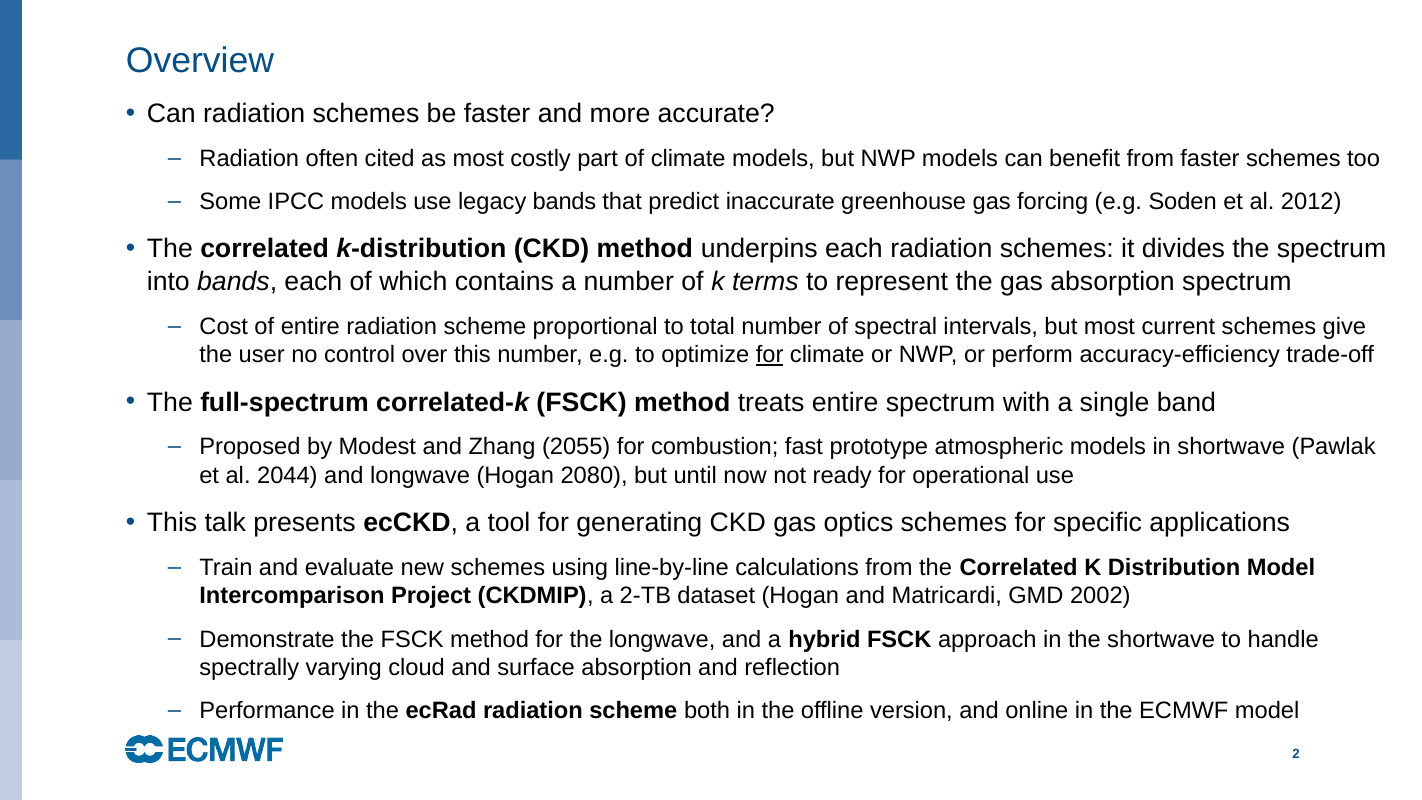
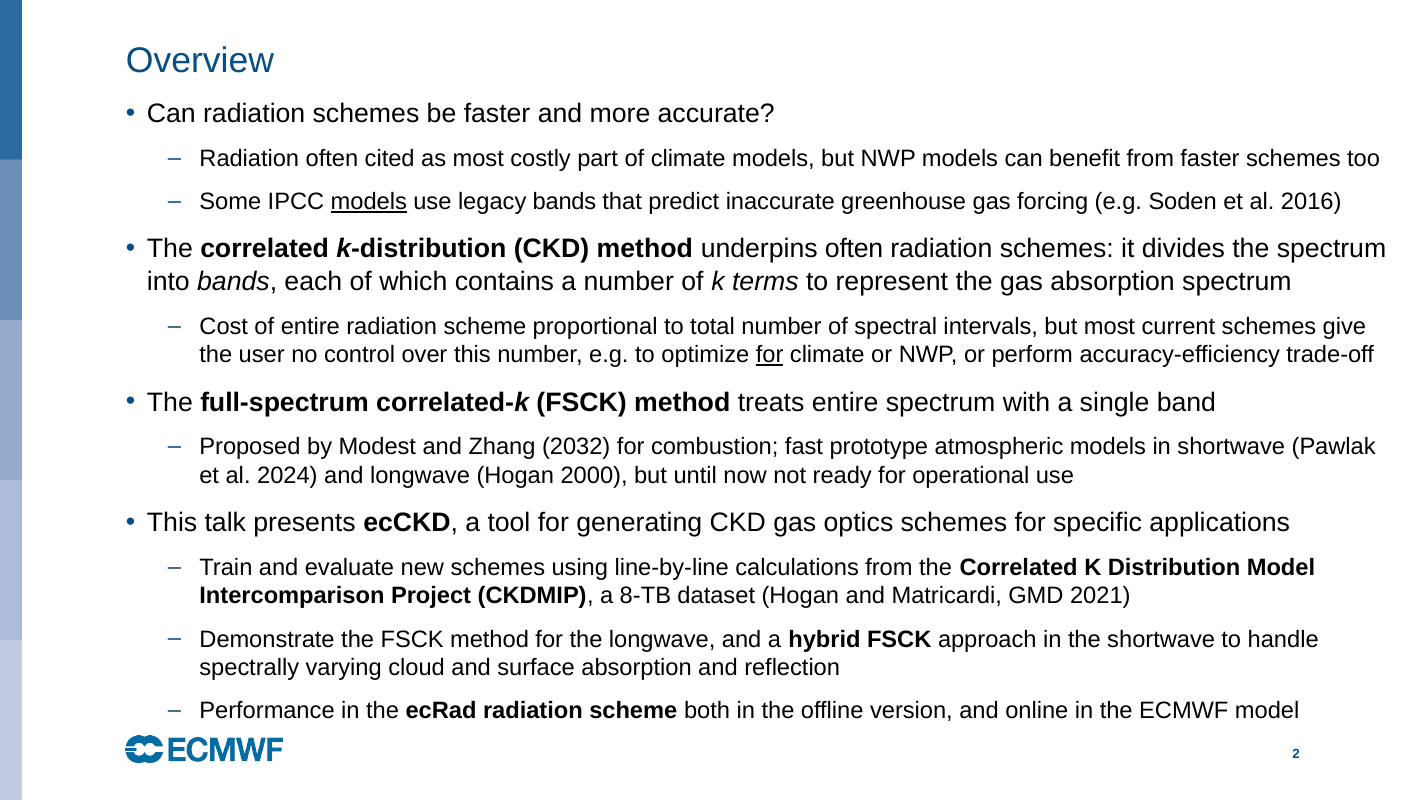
models at (369, 202) underline: none -> present
2012: 2012 -> 2016
underpins each: each -> often
2055: 2055 -> 2032
2044: 2044 -> 2024
2080: 2080 -> 2000
2-TB: 2-TB -> 8-TB
2002: 2002 -> 2021
